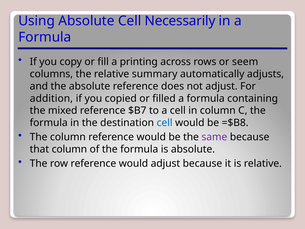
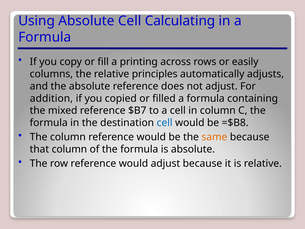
Necessarily: Necessarily -> Calculating
seem: seem -> easily
summary: summary -> principles
same colour: purple -> orange
